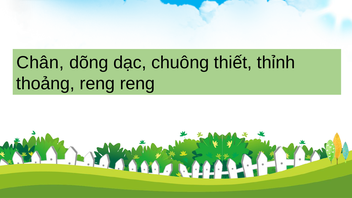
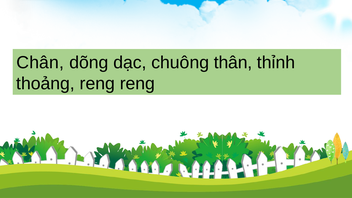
thiết: thiết -> thân
